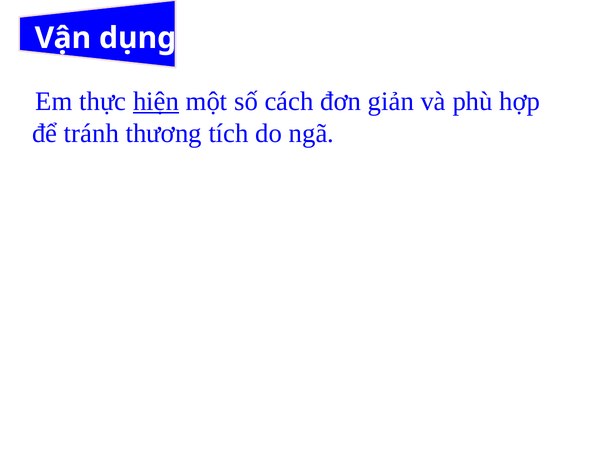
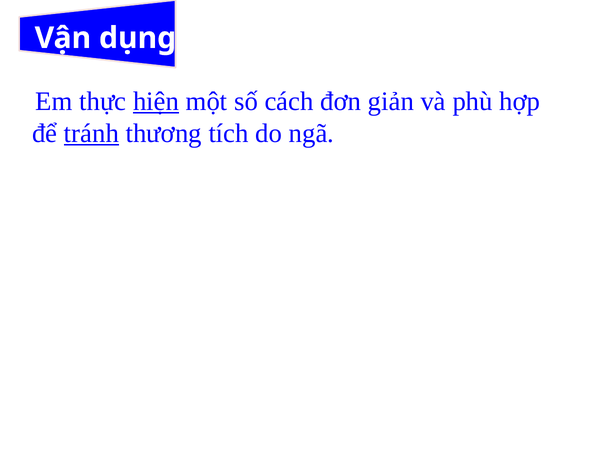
tránh underline: none -> present
